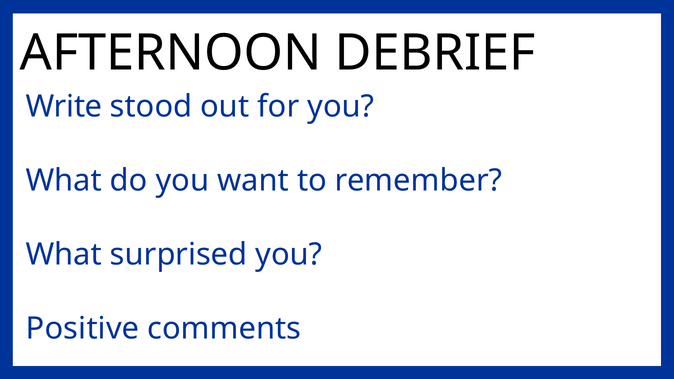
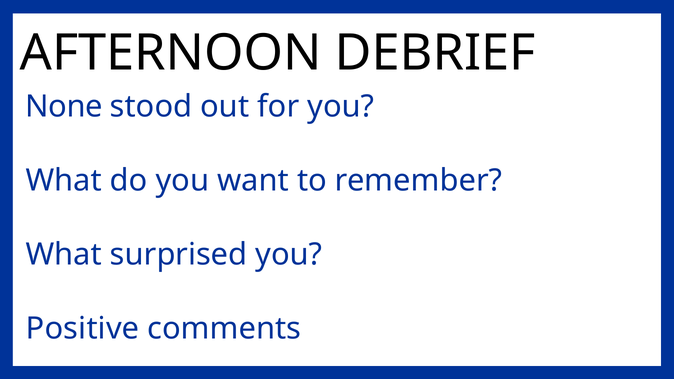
Write: Write -> None
